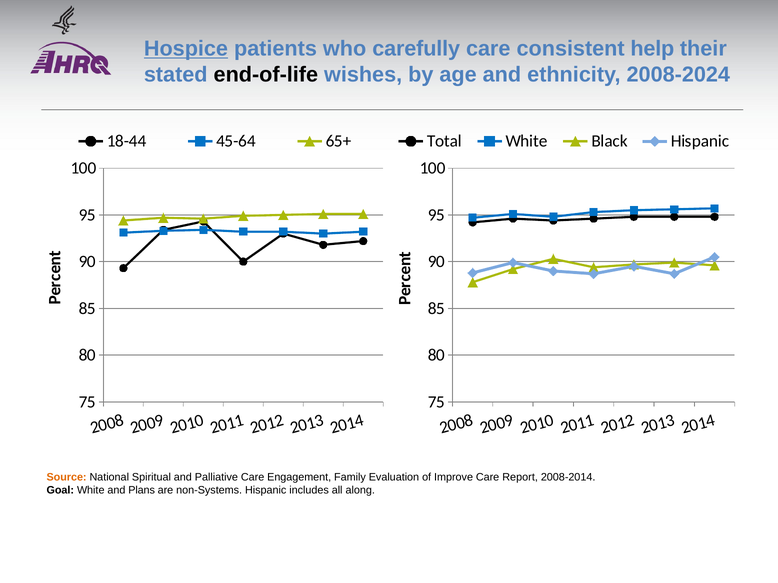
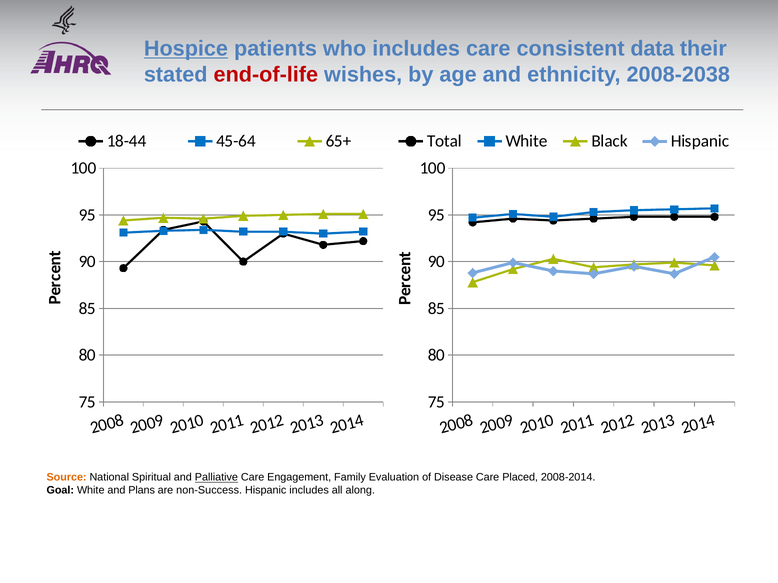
who carefully: carefully -> includes
help: help -> data
end-of-life colour: black -> red
2008-2024: 2008-2024 -> 2008-2038
Palliative underline: none -> present
Improve: Improve -> Disease
Report: Report -> Placed
non-Systems: non-Systems -> non-Success
